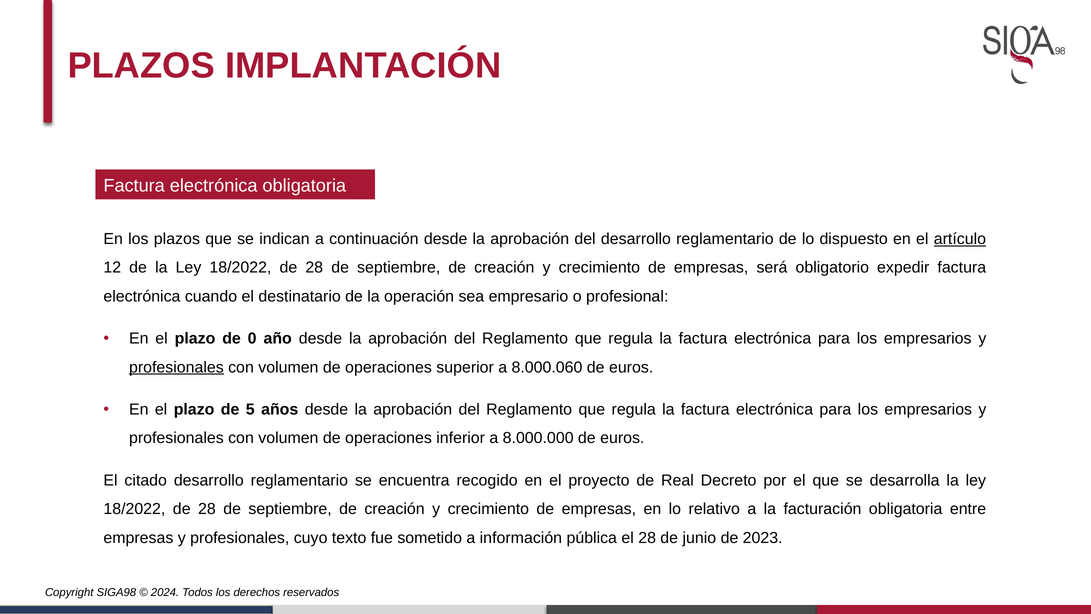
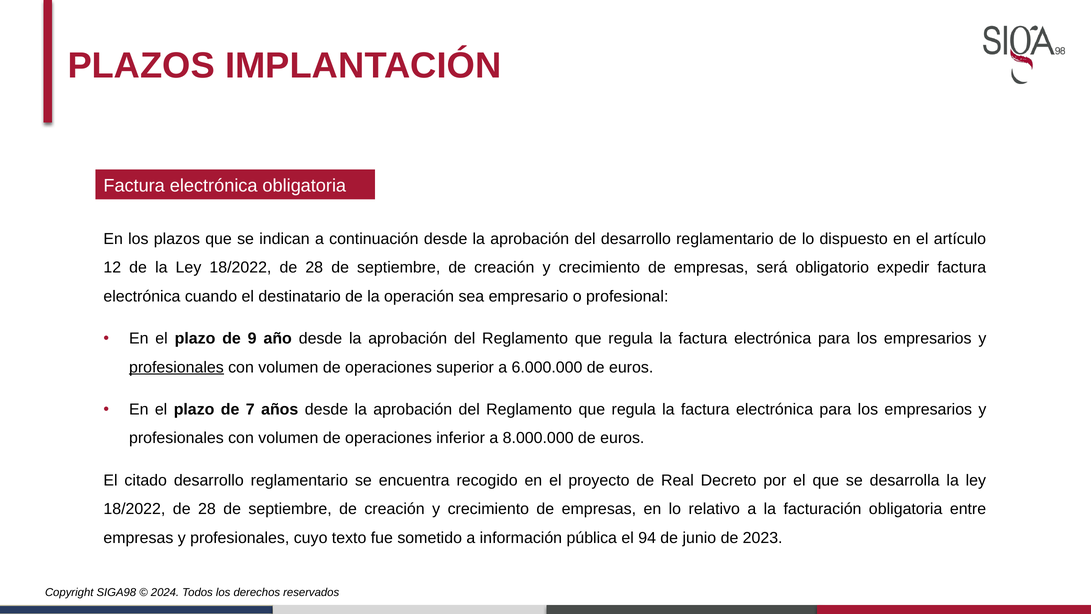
artículo underline: present -> none
0: 0 -> 9
8.000.060: 8.000.060 -> 6.000.000
5: 5 -> 7
el 28: 28 -> 94
